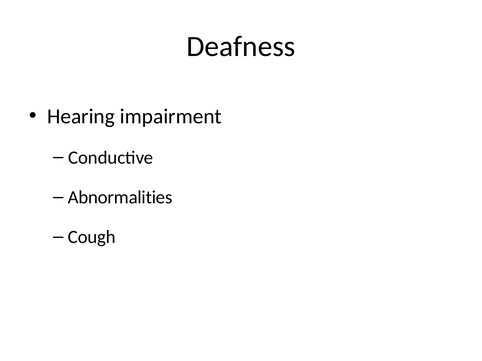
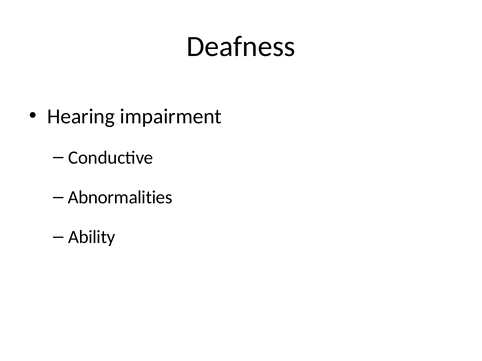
Cough: Cough -> Ability
